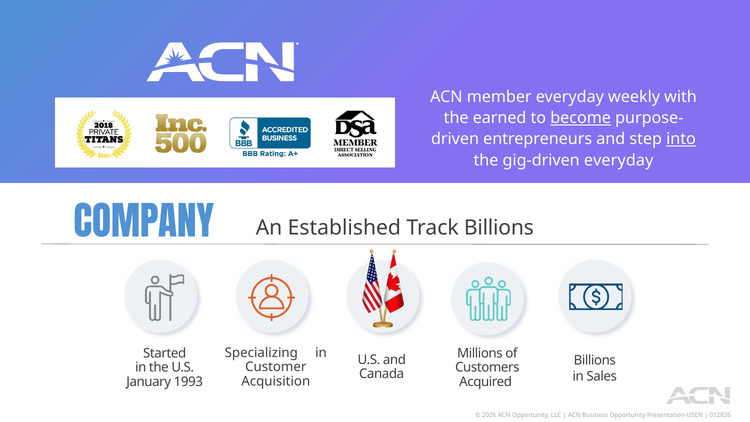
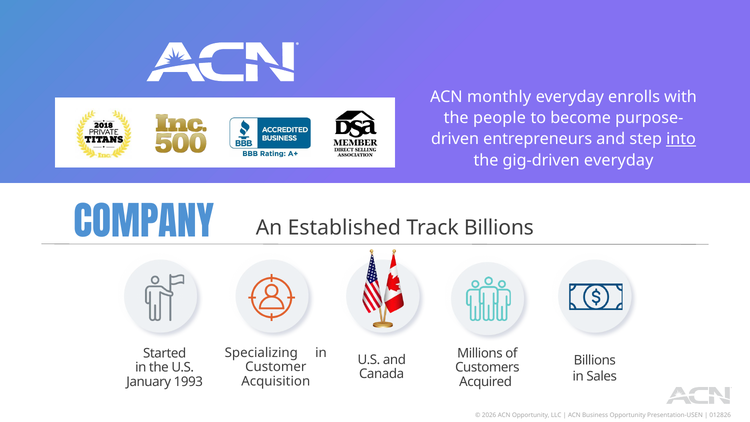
member: member -> monthly
weekly: weekly -> enrolls
earned: earned -> people
become underline: present -> none
